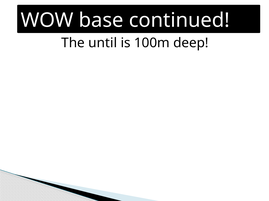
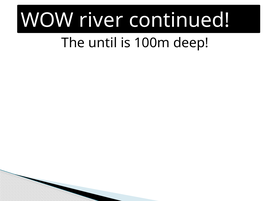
base: base -> river
